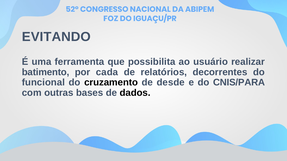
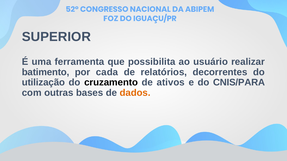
EVITANDO: EVITANDO -> SUPERIOR
funcional: funcional -> utilização
desde: desde -> ativos
dados colour: black -> orange
